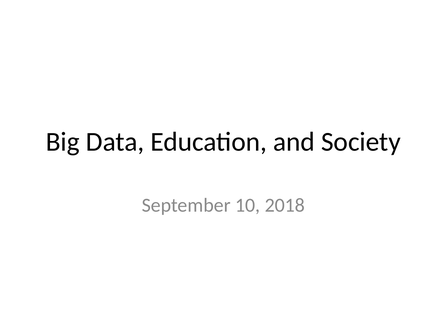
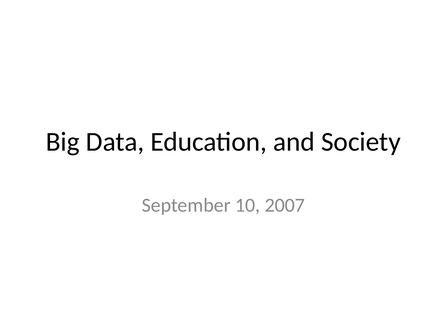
2018: 2018 -> 2007
